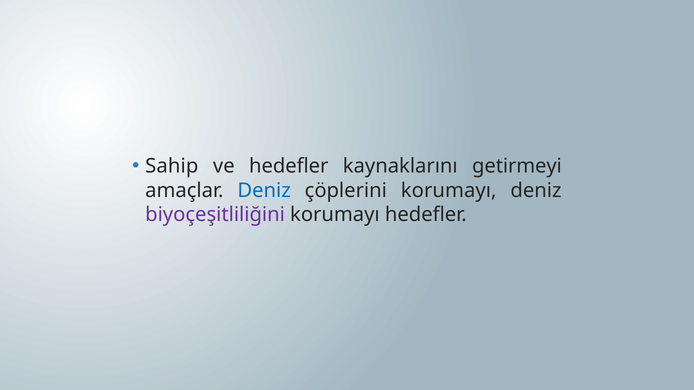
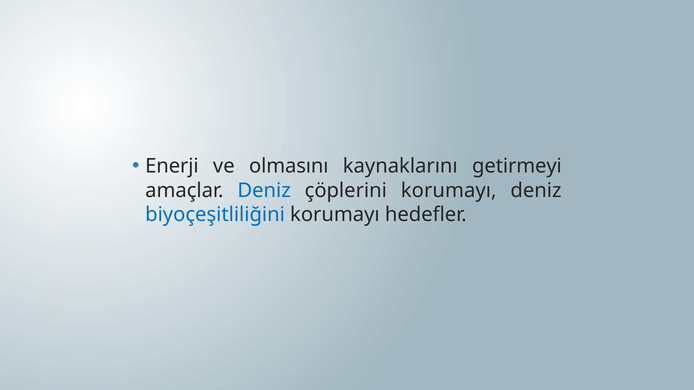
Sahip: Sahip -> Enerji
ve hedefler: hedefler -> olmasını
biyoçeşitliliğini colour: purple -> blue
